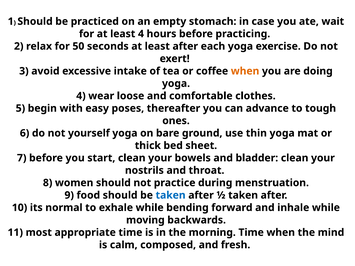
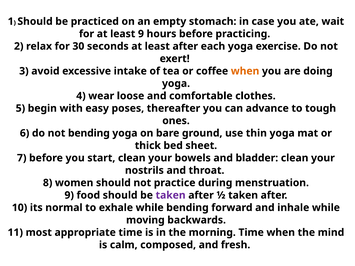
least 4: 4 -> 9
50: 50 -> 30
not yourself: yourself -> bending
taken at (171, 195) colour: blue -> purple
